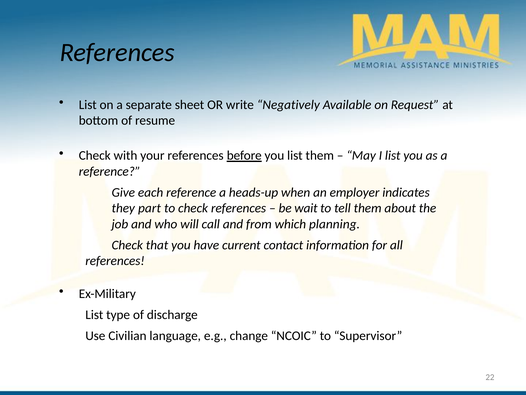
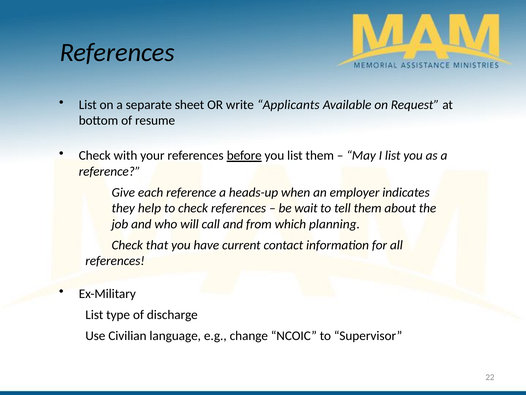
Negatively: Negatively -> Applicants
part: part -> help
